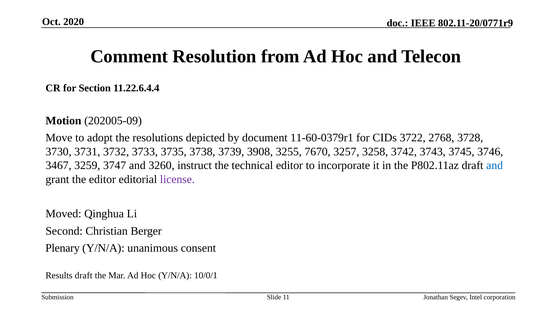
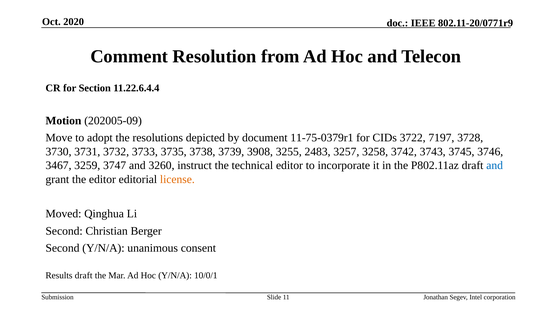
11-60-0379r1: 11-60-0379r1 -> 11-75-0379r1
2768: 2768 -> 7197
7670: 7670 -> 2483
license colour: purple -> orange
Plenary at (63, 249): Plenary -> Second
